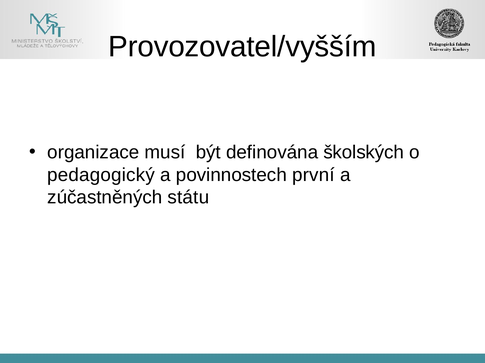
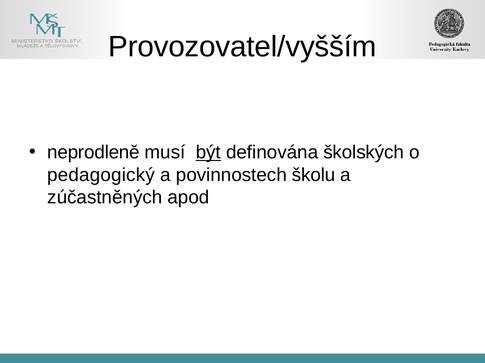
organizace: organizace -> neprodleně
být underline: none -> present
první: první -> školu
státu: státu -> apod
